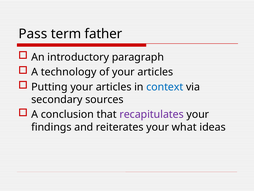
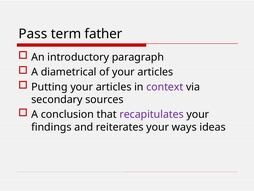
technology: technology -> diametrical
context colour: blue -> purple
what: what -> ways
